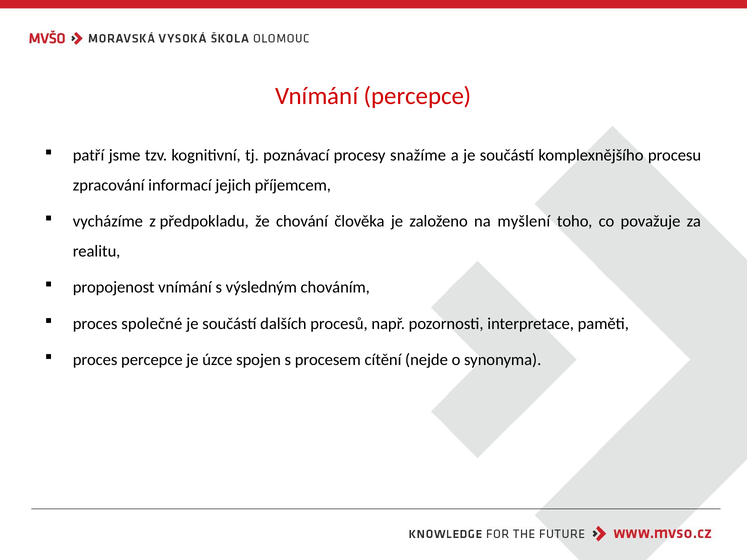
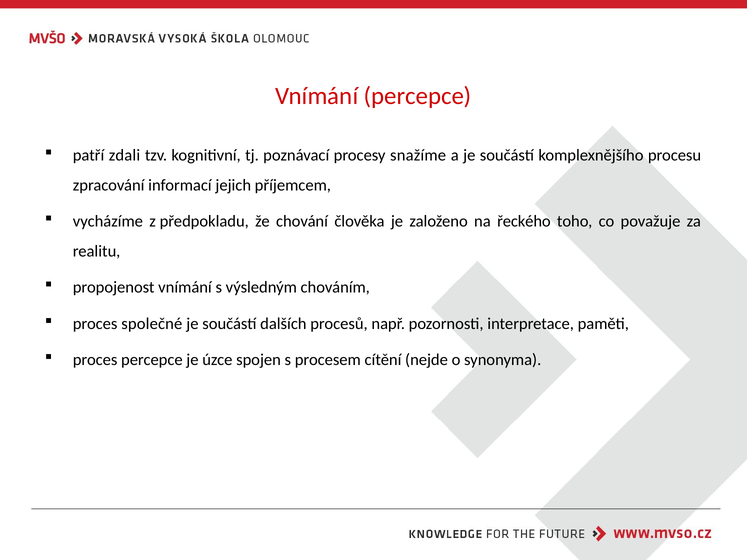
jsme: jsme -> zdali
myšlení: myšlení -> řeckého
